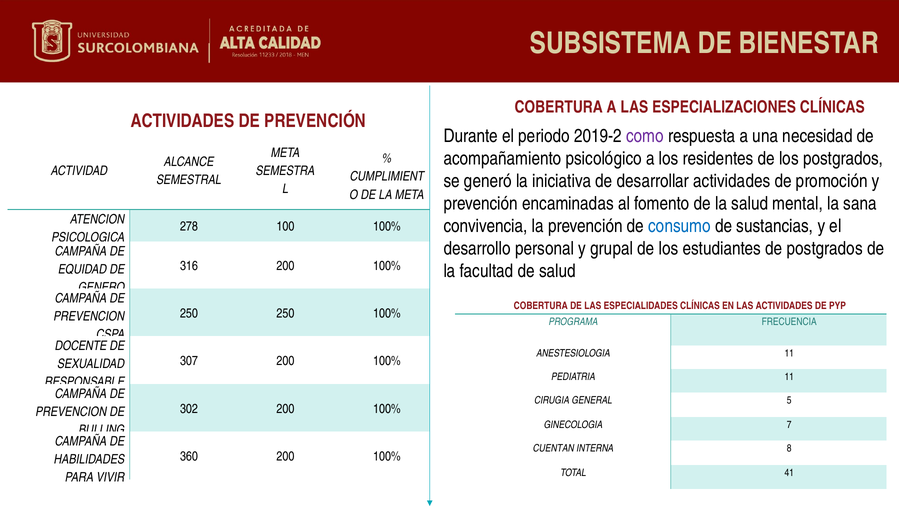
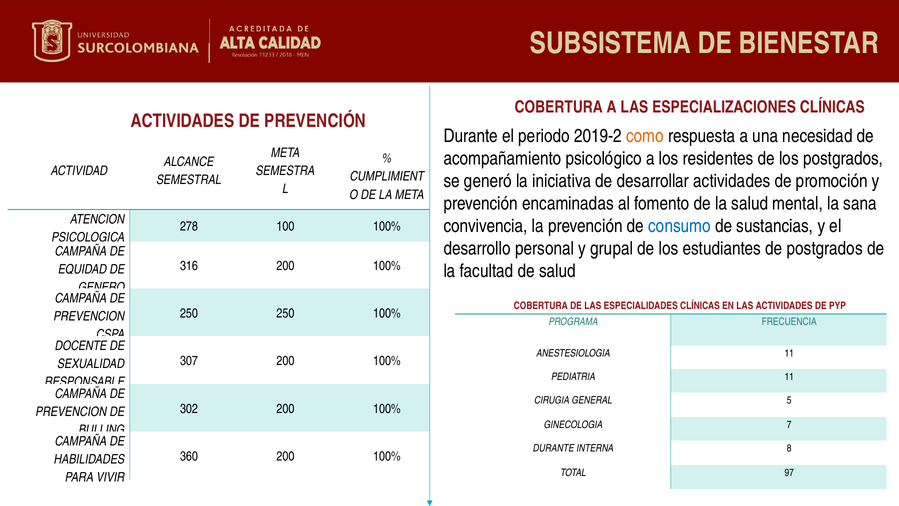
como colour: purple -> orange
CUENTAN at (554, 448): CUENTAN -> DURANTE
41: 41 -> 97
